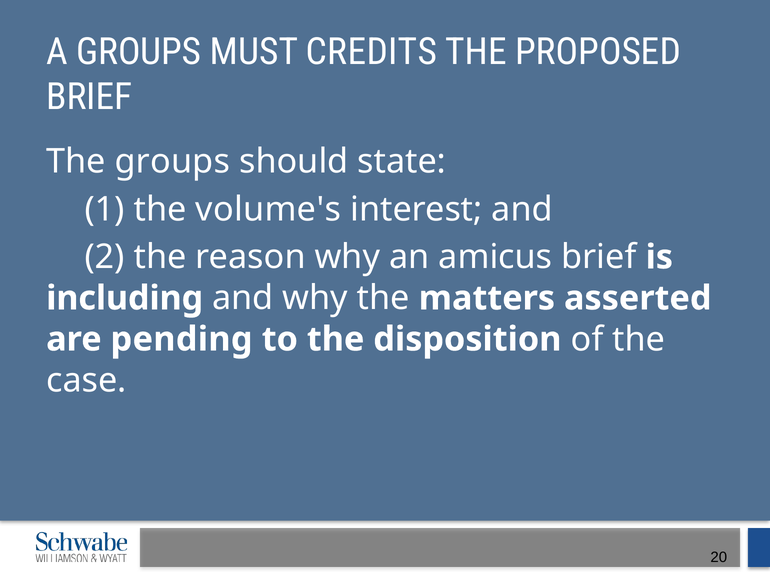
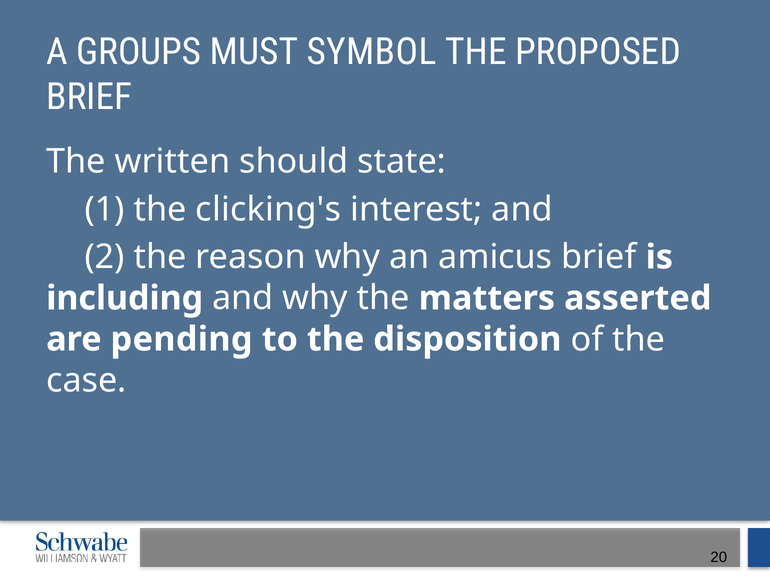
CREDITS: CREDITS -> SYMBOL
The groups: groups -> written
volume's: volume's -> clicking's
